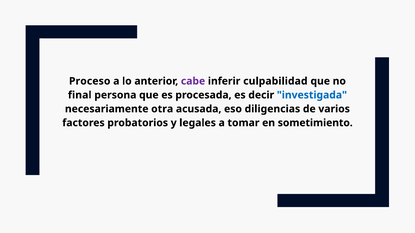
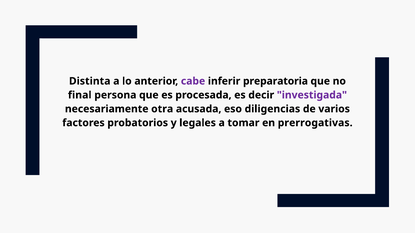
Proceso: Proceso -> Distinta
culpabilidad: culpabilidad -> preparatoria
investigada colour: blue -> purple
sometimiento: sometimiento -> prerrogativas
